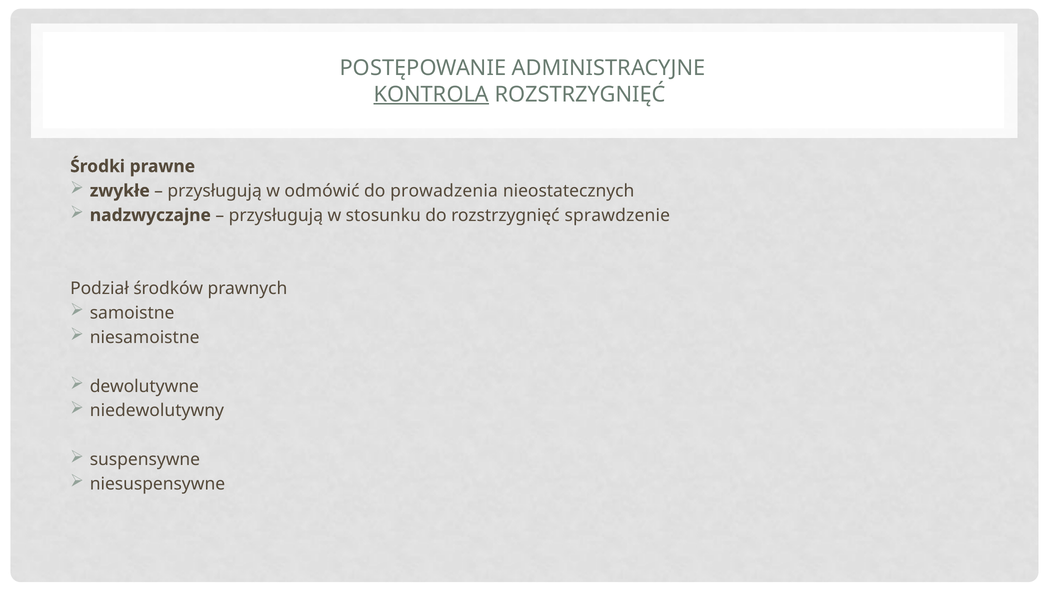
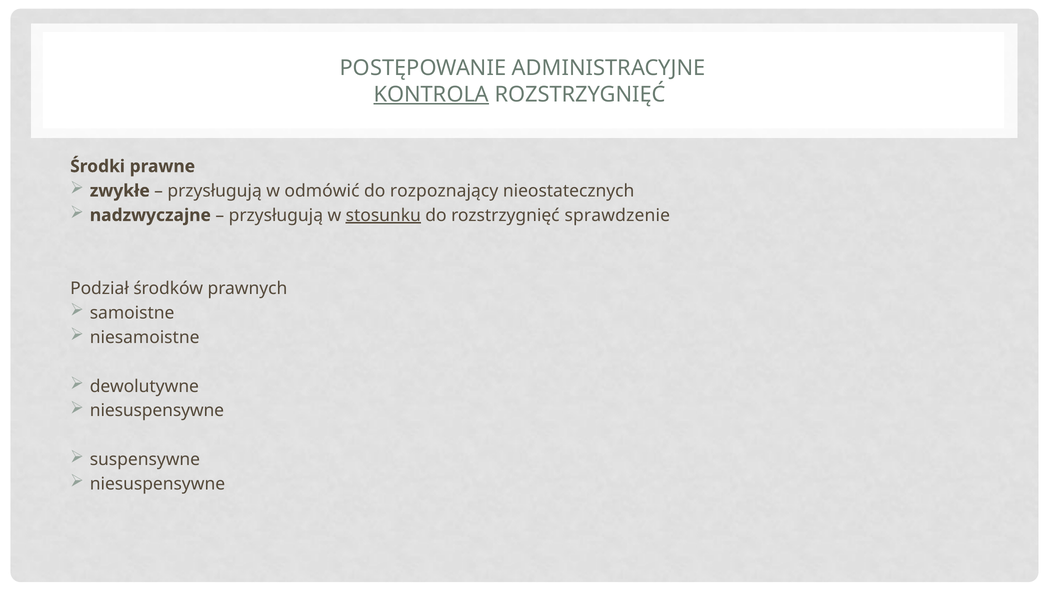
prowadzenia: prowadzenia -> rozpoznający
stosunku underline: none -> present
niedewolutywny at (157, 411): niedewolutywny -> niesuspensywne
